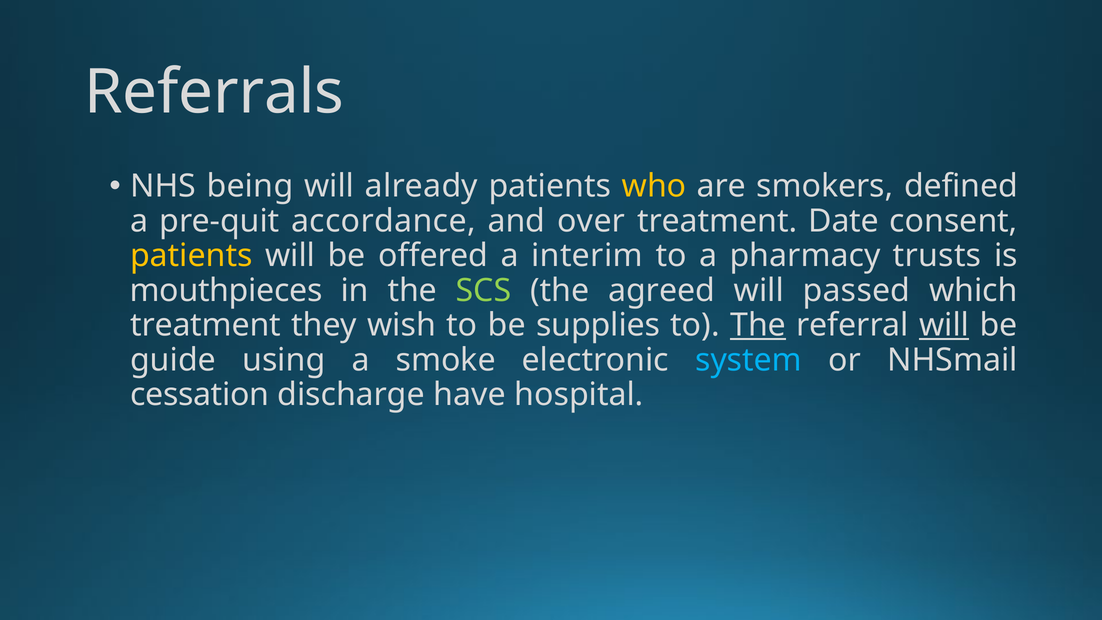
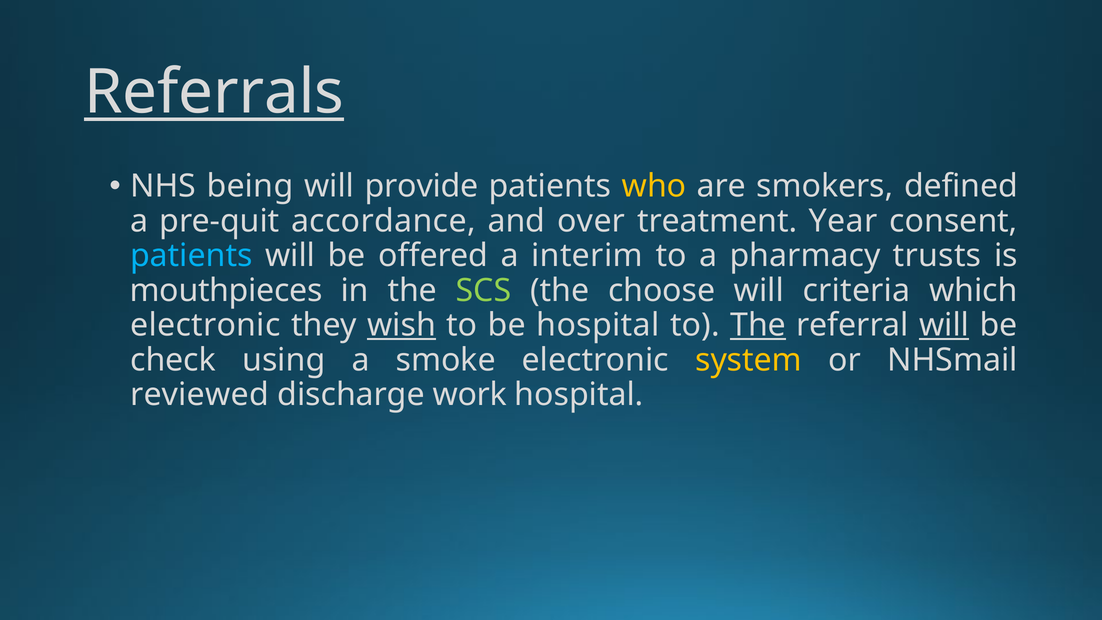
Referrals underline: none -> present
already: already -> provide
Date: Date -> Year
patients at (191, 256) colour: yellow -> light blue
agreed: agreed -> choose
passed: passed -> criteria
treatment at (206, 325): treatment -> electronic
wish underline: none -> present
be supplies: supplies -> hospital
guide: guide -> check
system colour: light blue -> yellow
cessation: cessation -> reviewed
have: have -> work
